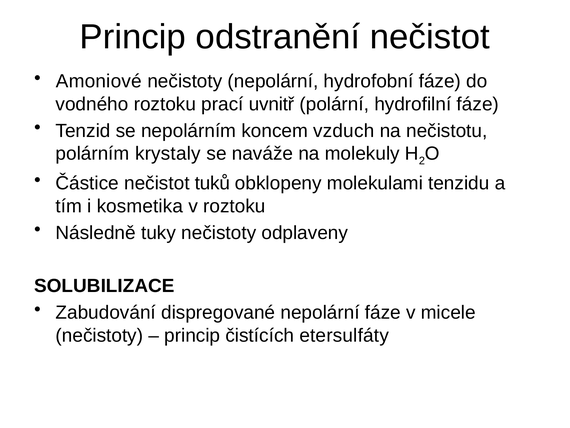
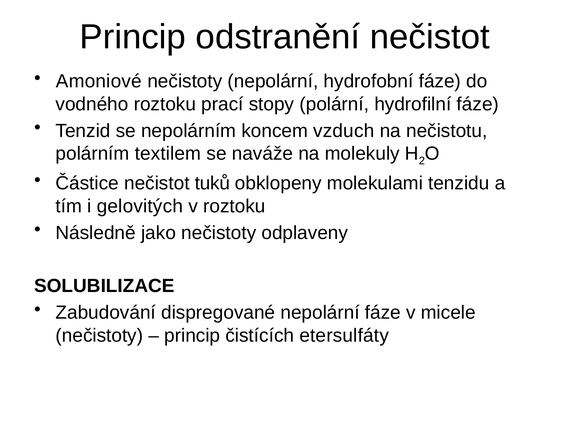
uvnitř: uvnitř -> stopy
krystaly: krystaly -> textilem
kosmetika: kosmetika -> gelovitých
tuky: tuky -> jako
